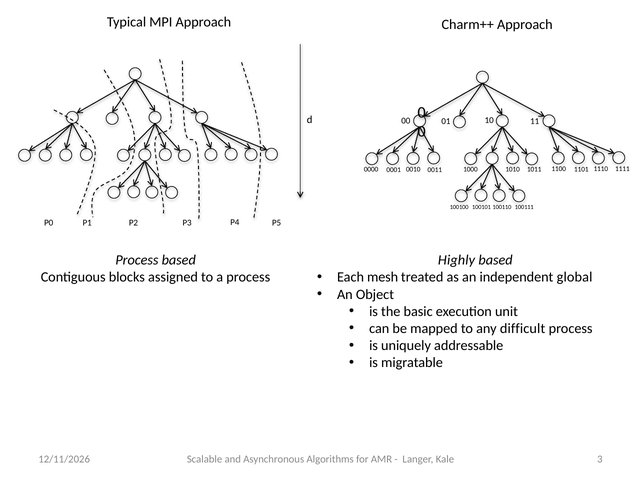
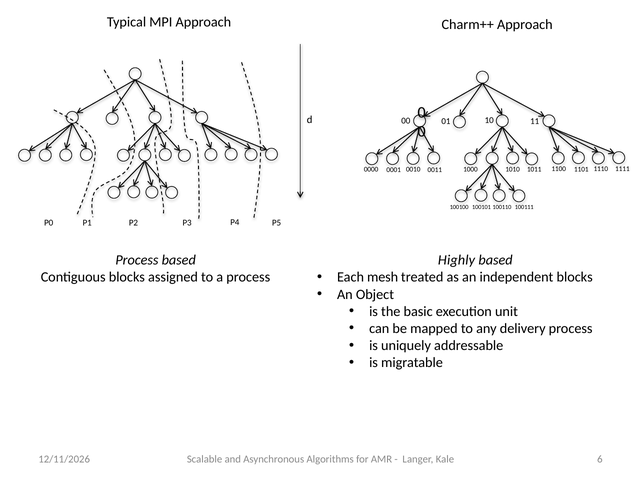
independent global: global -> blocks
difficult: difficult -> delivery
3: 3 -> 6
